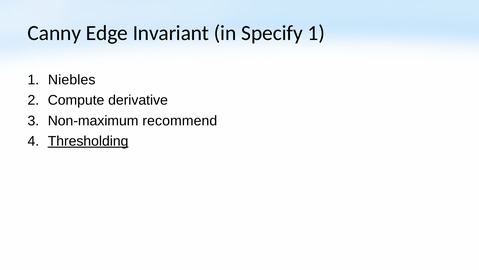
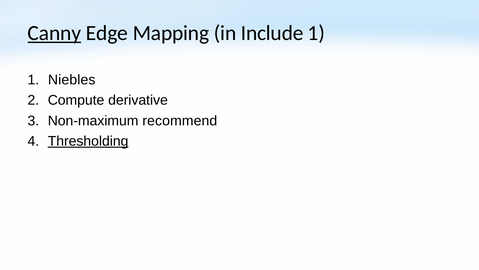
Canny underline: none -> present
Invariant: Invariant -> Mapping
Specify: Specify -> Include
